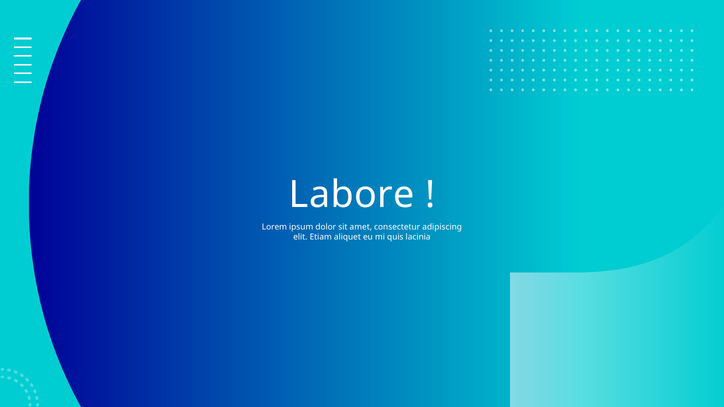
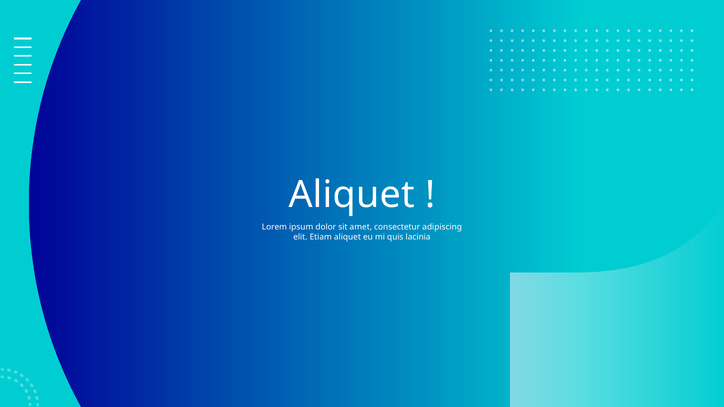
Labore at (352, 195): Labore -> Aliquet
